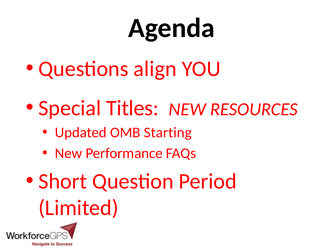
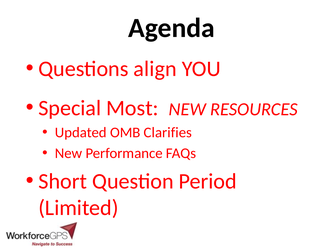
Titles: Titles -> Most
Starting: Starting -> Clarifies
